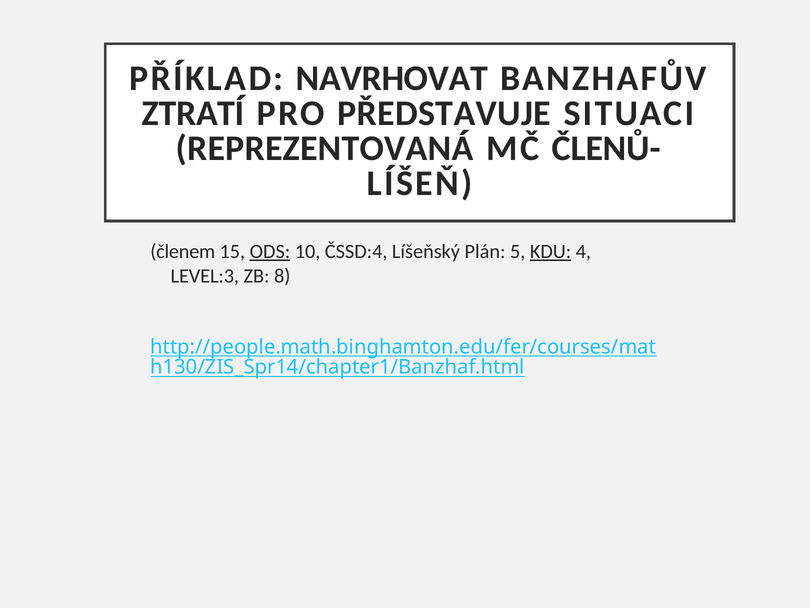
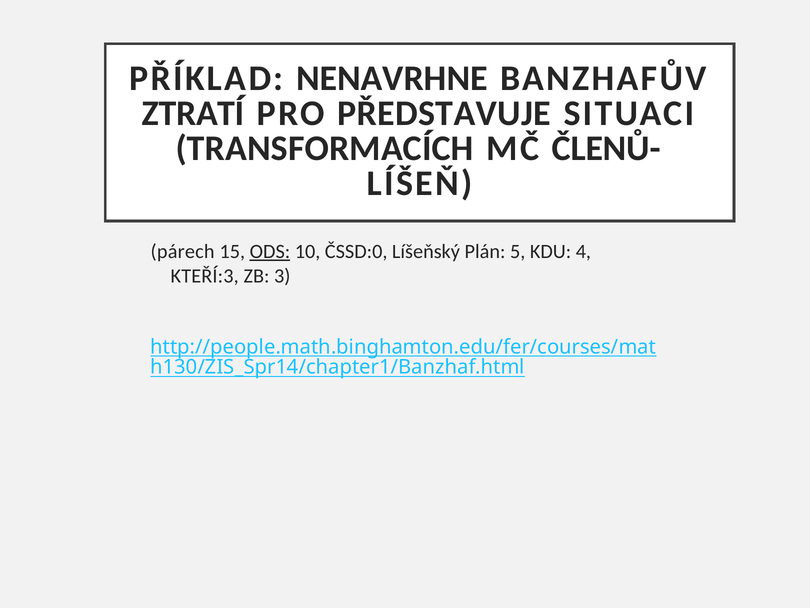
NAVRHOVAT: NAVRHOVAT -> NENAVRHNE
REPREZENTOVANÁ: REPREZENTOVANÁ -> TRANSFORMACÍCH
členem: členem -> párech
ČSSD:4: ČSSD:4 -> ČSSD:0
KDU underline: present -> none
LEVEL:3: LEVEL:3 -> KTEŘÍ:3
8: 8 -> 3
